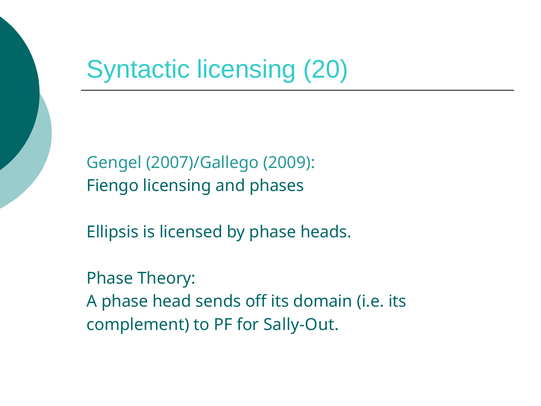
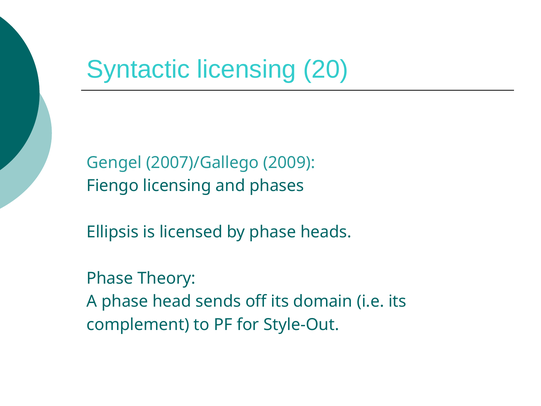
Sally-Out: Sally-Out -> Style-Out
